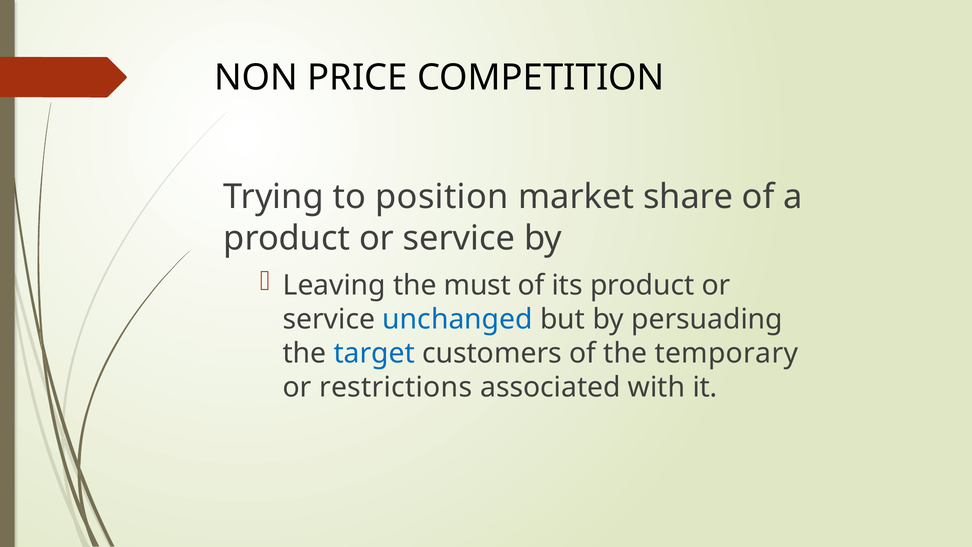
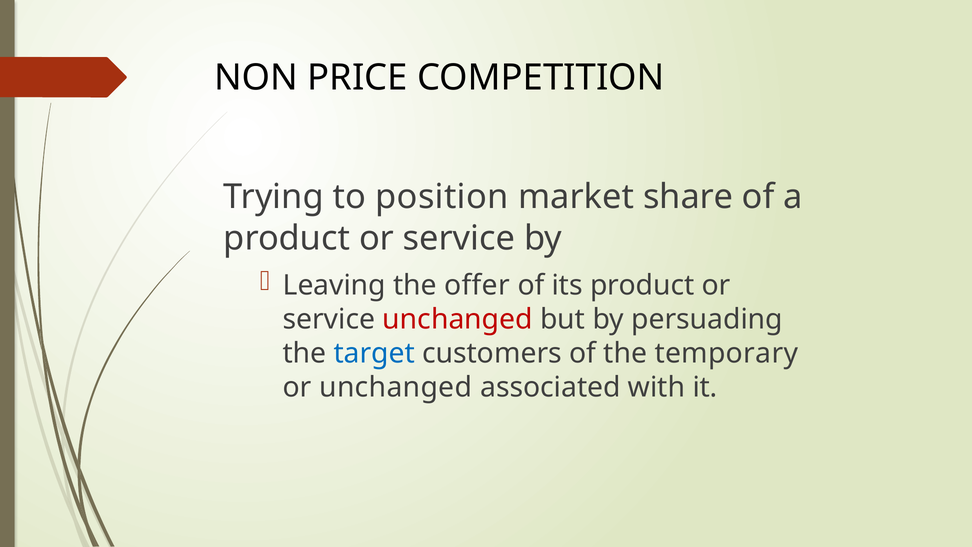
must: must -> offer
unchanged at (458, 319) colour: blue -> red
or restrictions: restrictions -> unchanged
